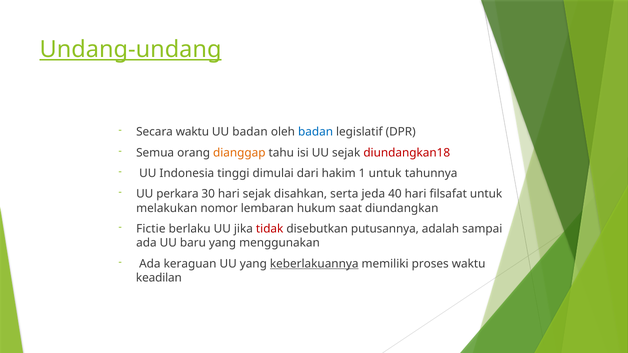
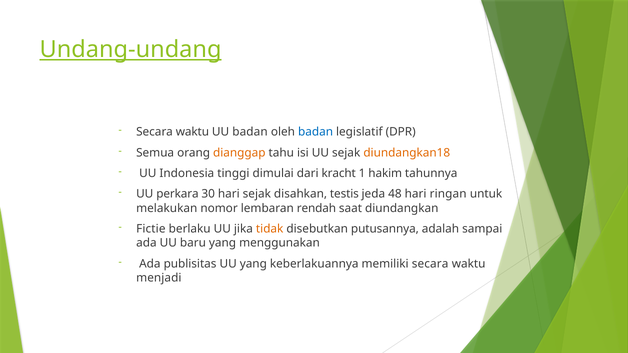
diundangkan18 colour: red -> orange
hakim: hakim -> kracht
1 untuk: untuk -> hakim
serta: serta -> testis
40: 40 -> 48
filsafat: filsafat -> ringan
hukum: hukum -> rendah
tidak colour: red -> orange
keraguan: keraguan -> publisitas
keberlakuannya underline: present -> none
memiliki proses: proses -> secara
keadilan: keadilan -> menjadi
